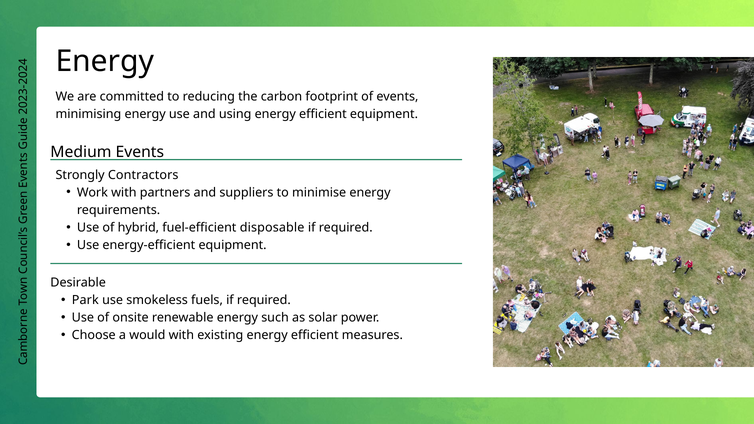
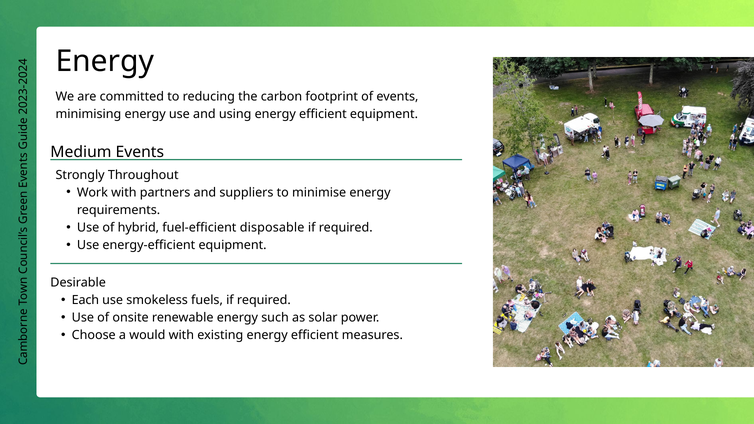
Contractors: Contractors -> Throughout
Park: Park -> Each
